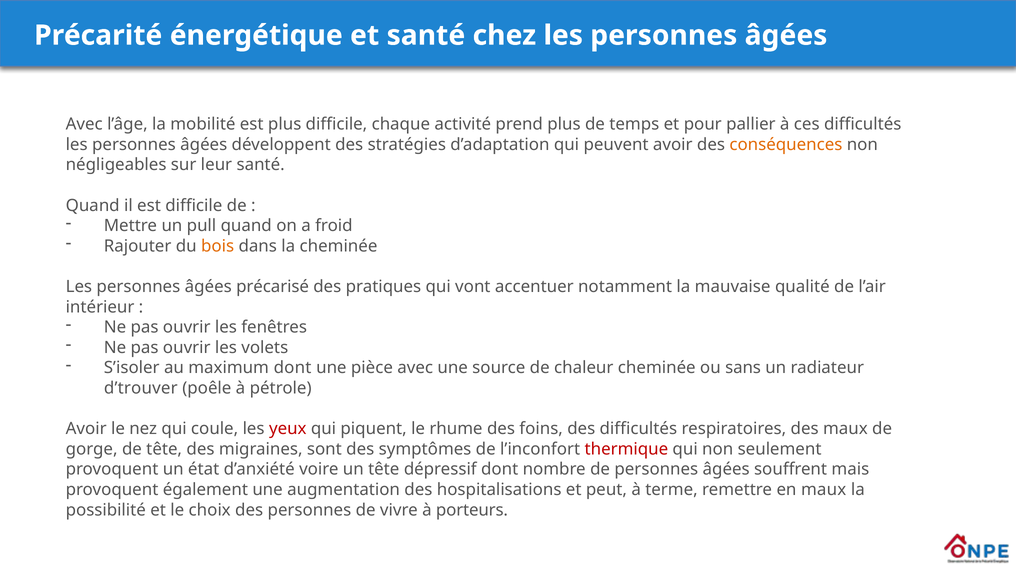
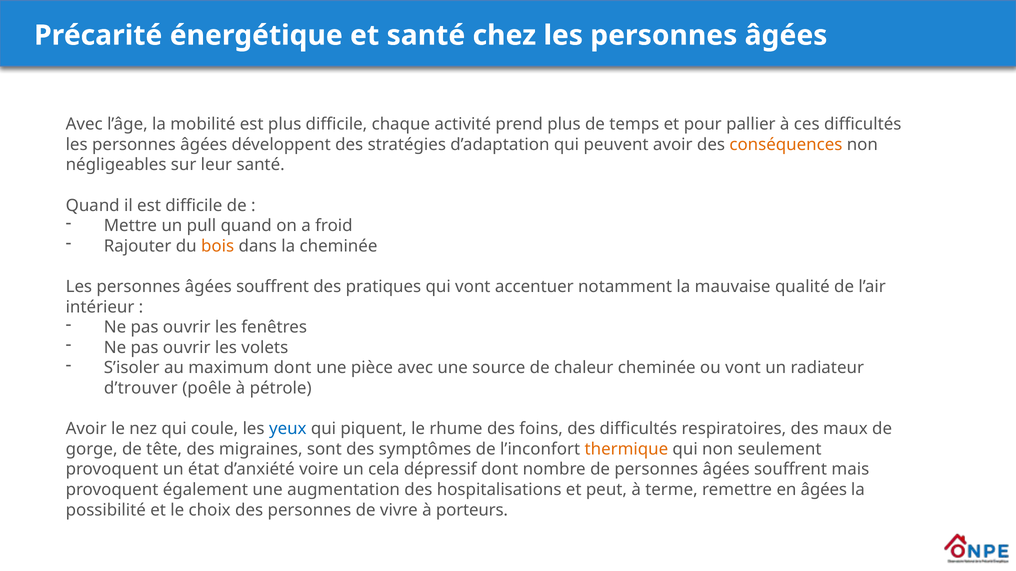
Les personnes âgées précarisé: précarisé -> souffrent
ou sans: sans -> vont
yeux colour: red -> blue
thermique colour: red -> orange
un tête: tête -> cela
en maux: maux -> âgées
